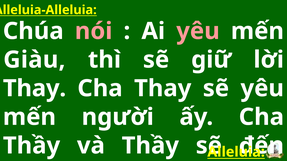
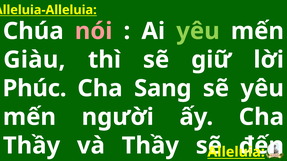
yêu at (198, 31) colour: pink -> light green
Thay at (34, 89): Thay -> Phúc
Cha Thay: Thay -> Sang
